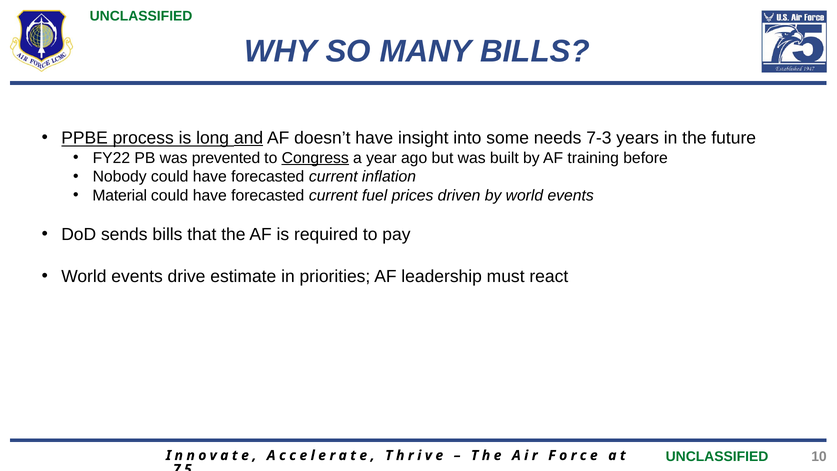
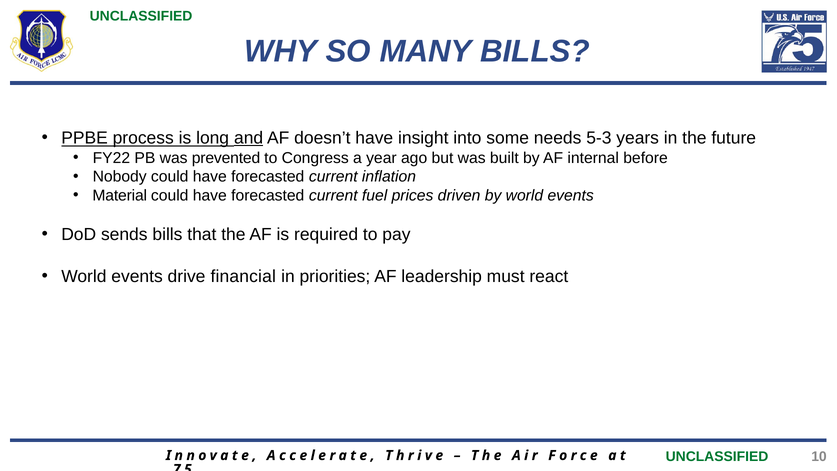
7-3: 7-3 -> 5-3
Congress underline: present -> none
training: training -> internal
estimate: estimate -> financial
